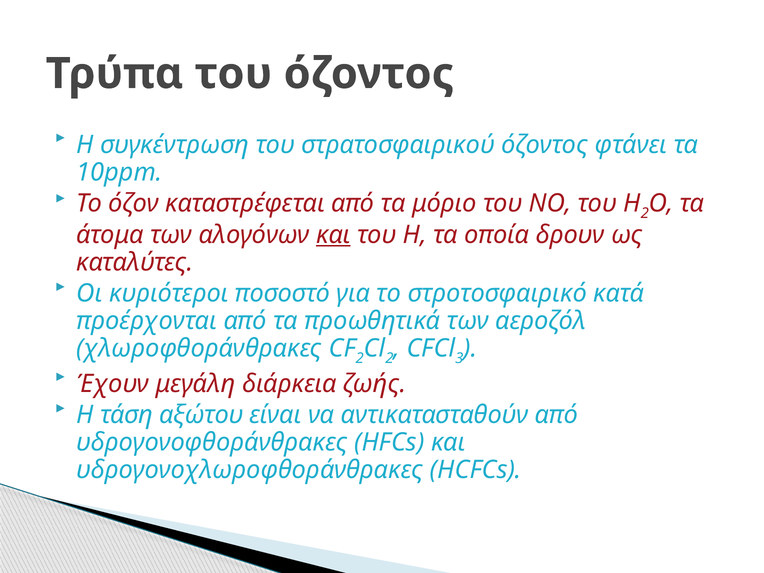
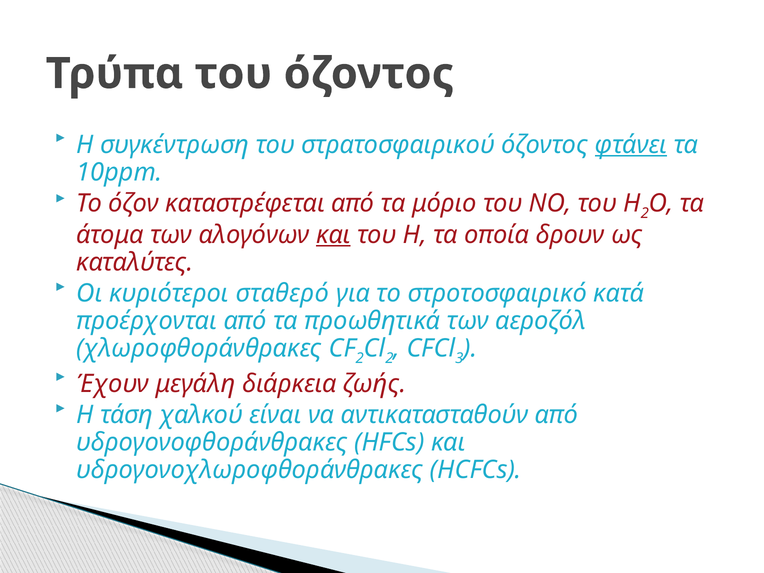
φτάνει underline: none -> present
ποσοστό: ποσοστό -> σταθερό
αξώτου: αξώτου -> χαλκού
